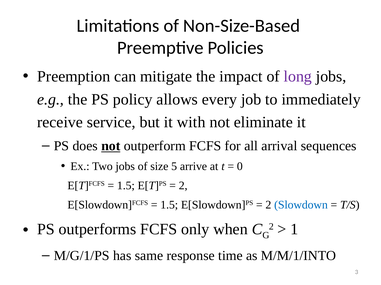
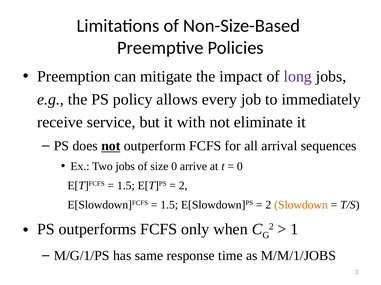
size 5: 5 -> 0
Slowdown colour: blue -> orange
M/M/1/INTO: M/M/1/INTO -> M/M/1/JOBS
